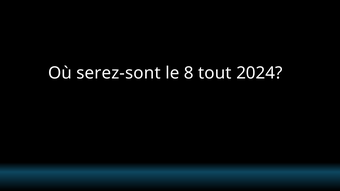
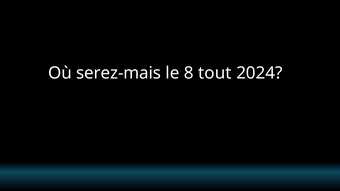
serez-sont: serez-sont -> serez-mais
